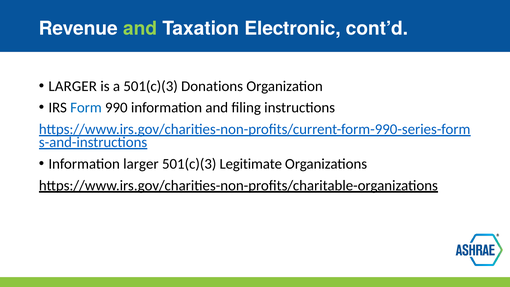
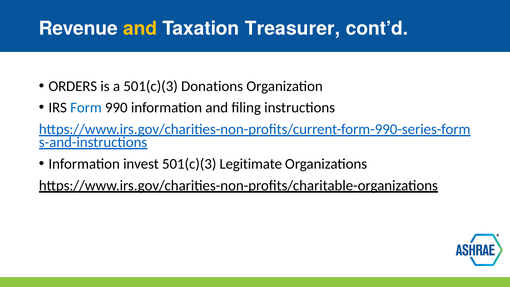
and at (140, 29) colour: light green -> yellow
Electronic: Electronic -> Treasurer
LARGER at (73, 86): LARGER -> ORDERS
Information larger: larger -> invest
